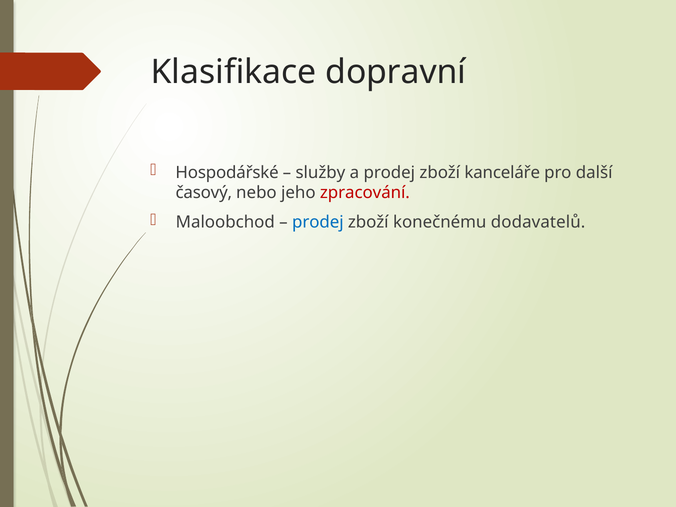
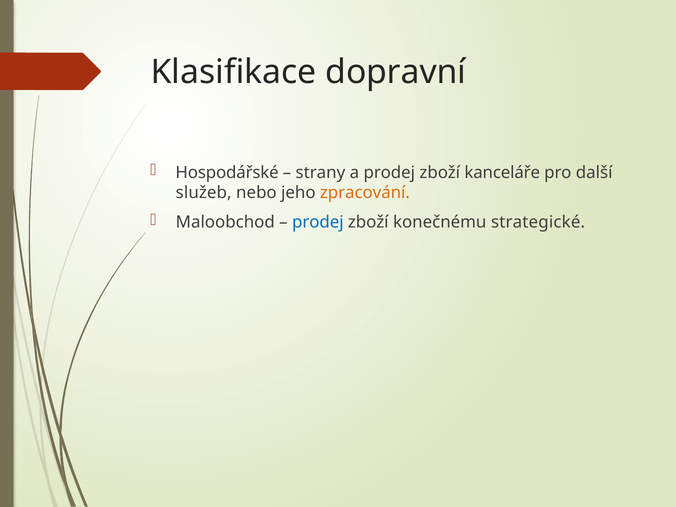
služby: služby -> strany
časový: časový -> služeb
zpracování colour: red -> orange
dodavatelů: dodavatelů -> strategické
